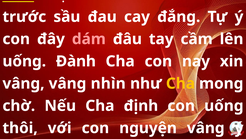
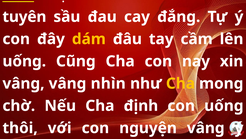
trước: trước -> tuyên
dám colour: pink -> yellow
Đành: Đành -> Cũng
